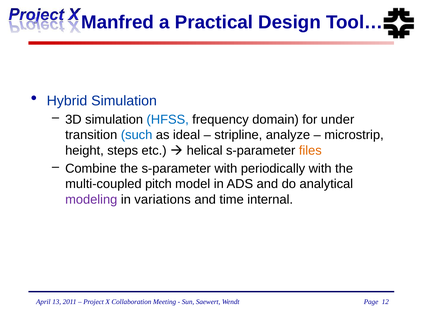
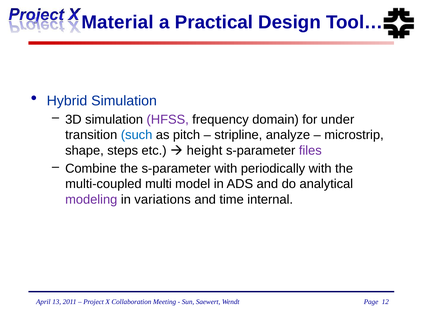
Manfred: Manfred -> Material
HFSS colour: blue -> purple
ideal: ideal -> pitch
height: height -> shape
helical: helical -> height
files colour: orange -> purple
pitch: pitch -> multi
